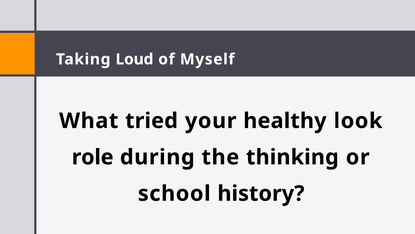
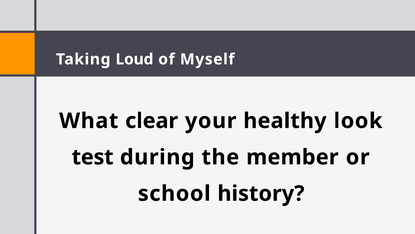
tried: tried -> clear
role: role -> test
thinking: thinking -> member
